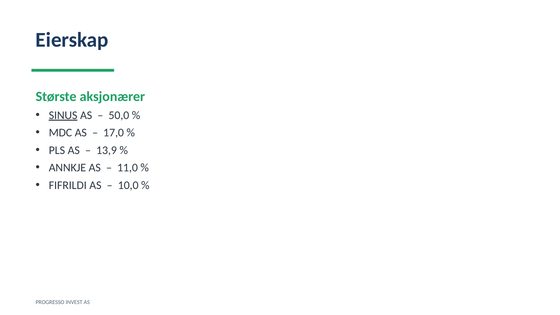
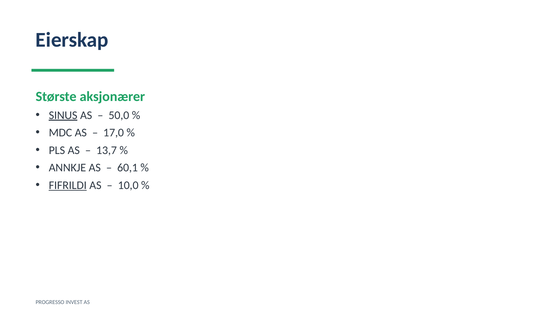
13,9: 13,9 -> 13,7
11,0: 11,0 -> 60,1
FIFRILDI underline: none -> present
